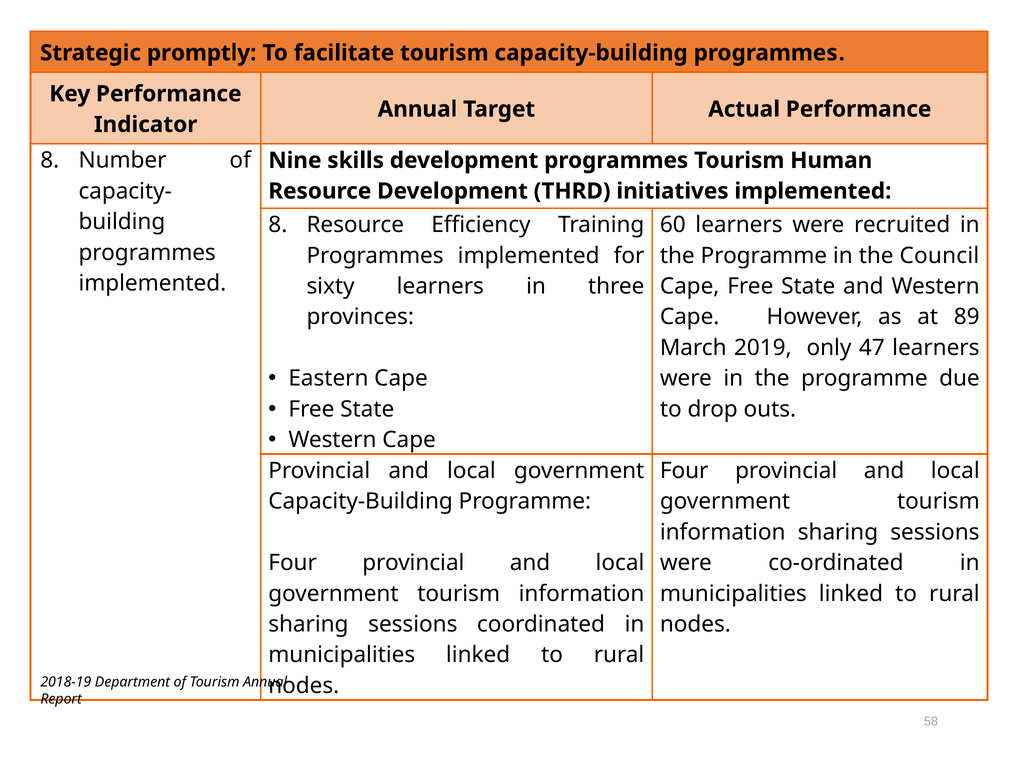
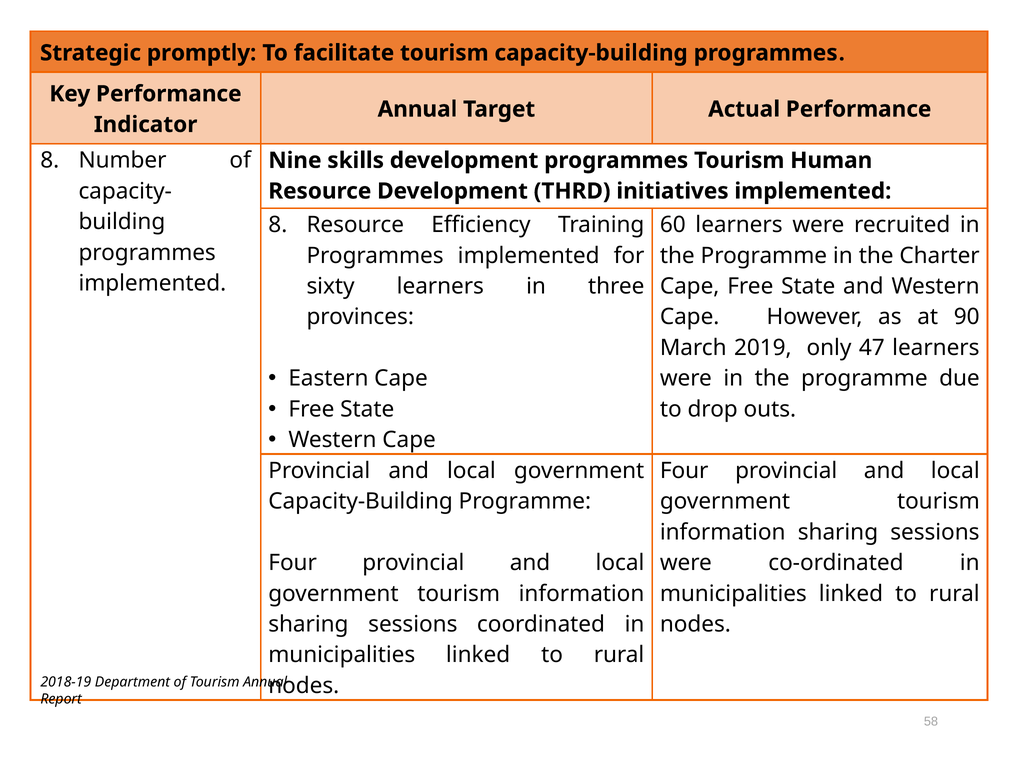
Council: Council -> Charter
89: 89 -> 90
